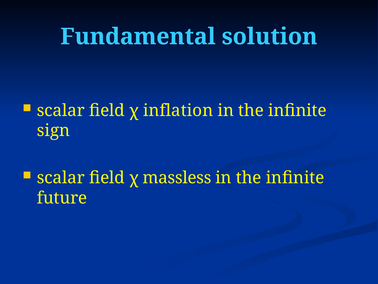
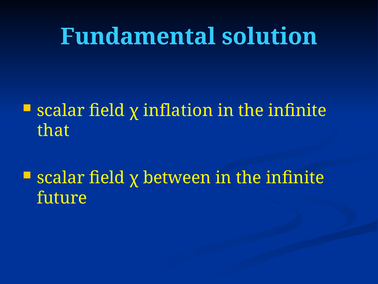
sign: sign -> that
massless: massless -> between
